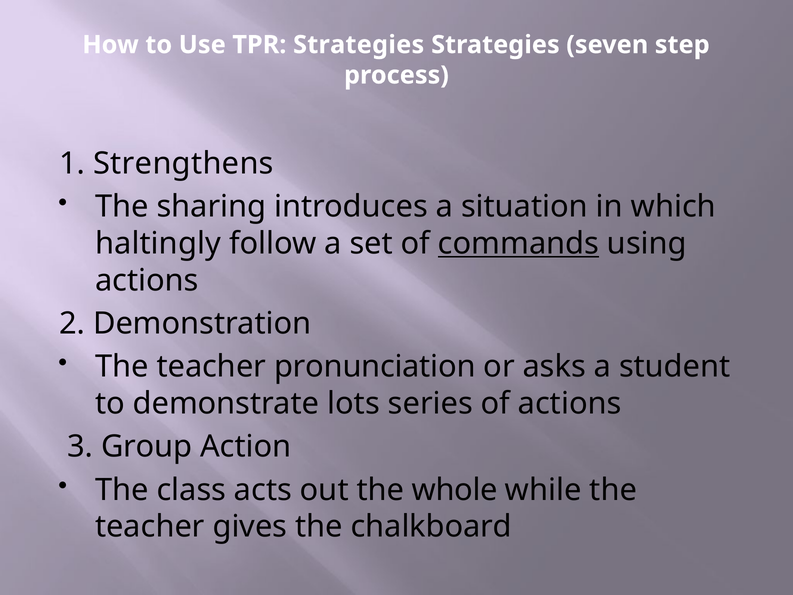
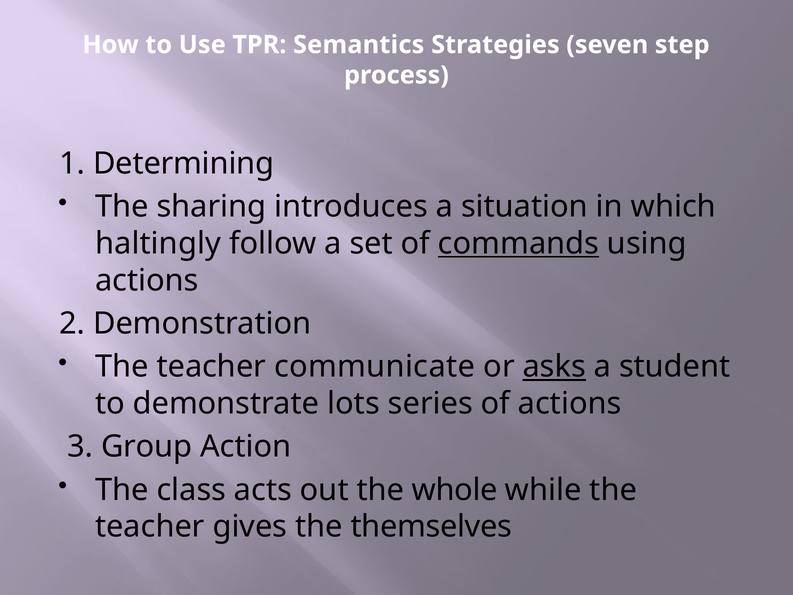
TPR Strategies: Strategies -> Semantics
Strengthens: Strengthens -> Determining
pronunciation: pronunciation -> communicate
asks underline: none -> present
chalkboard: chalkboard -> themselves
